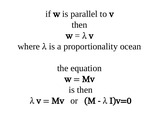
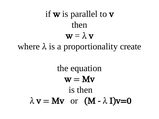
ocean: ocean -> create
